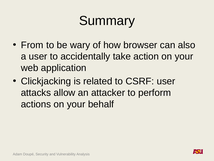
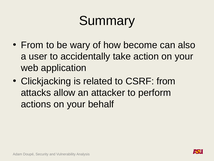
browser: browser -> become
CSRF user: user -> from
